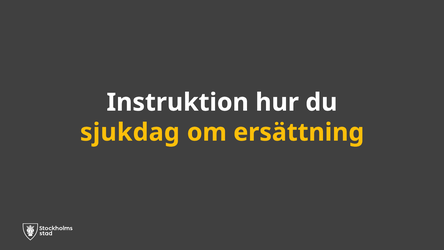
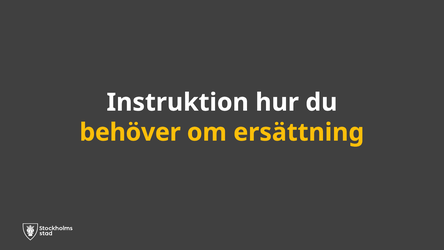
sjukdag: sjukdag -> behöver
